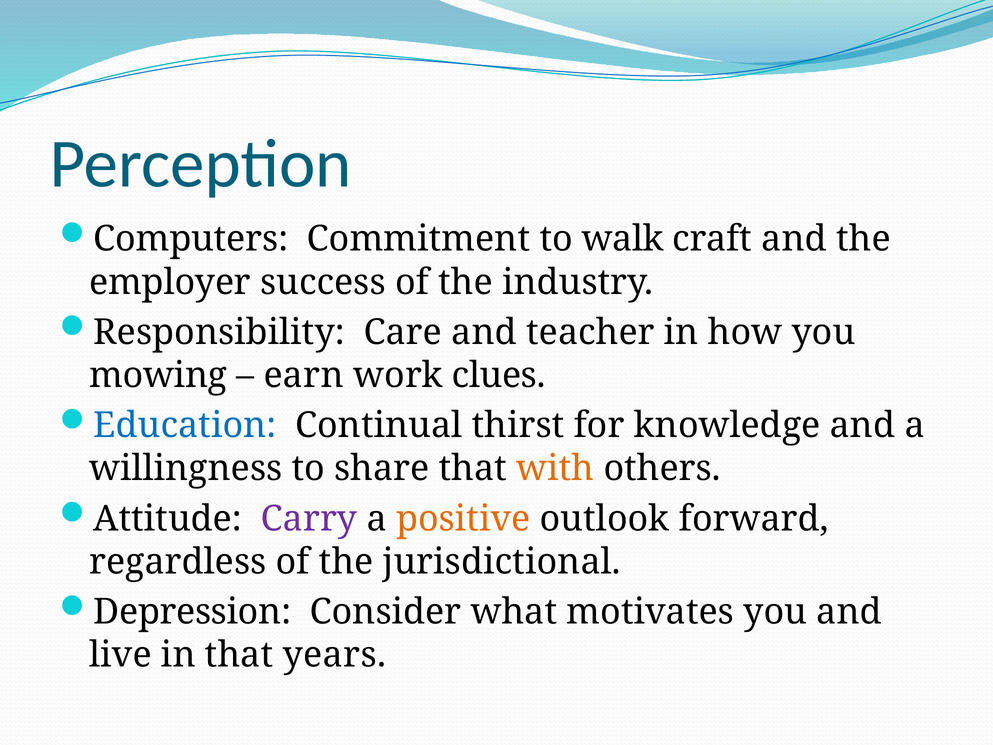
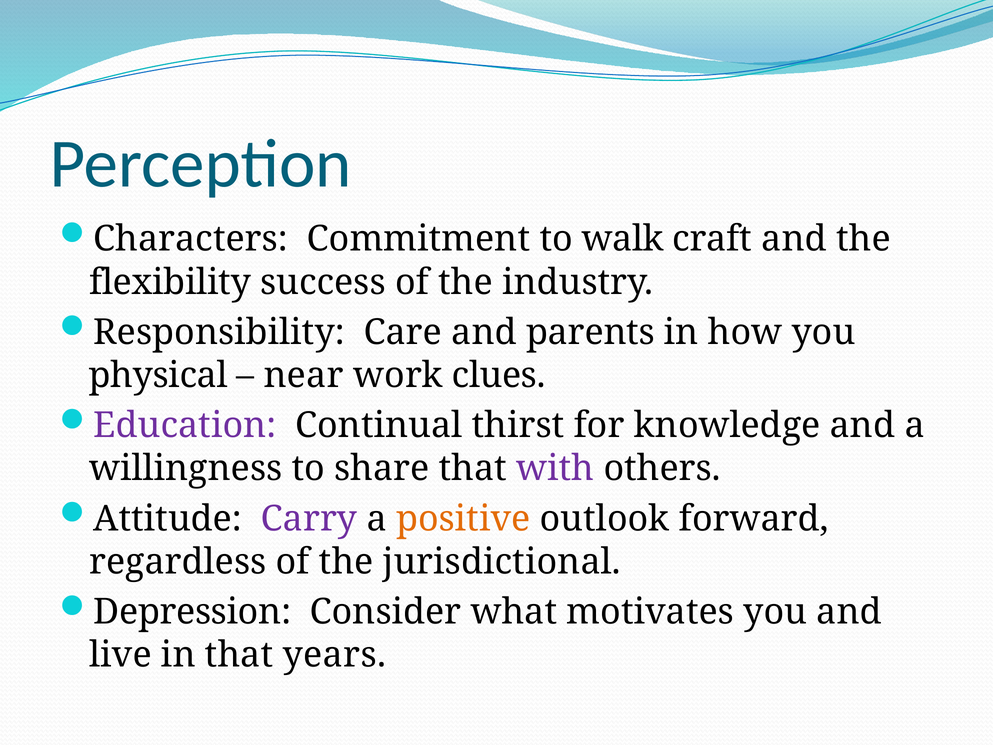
Computers: Computers -> Characters
employer: employer -> flexibility
teacher: teacher -> parents
mowing: mowing -> physical
earn: earn -> near
Education colour: blue -> purple
with colour: orange -> purple
